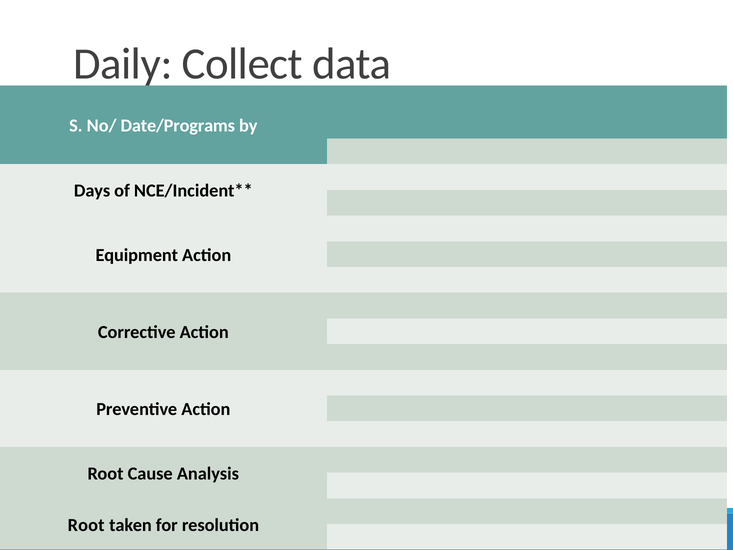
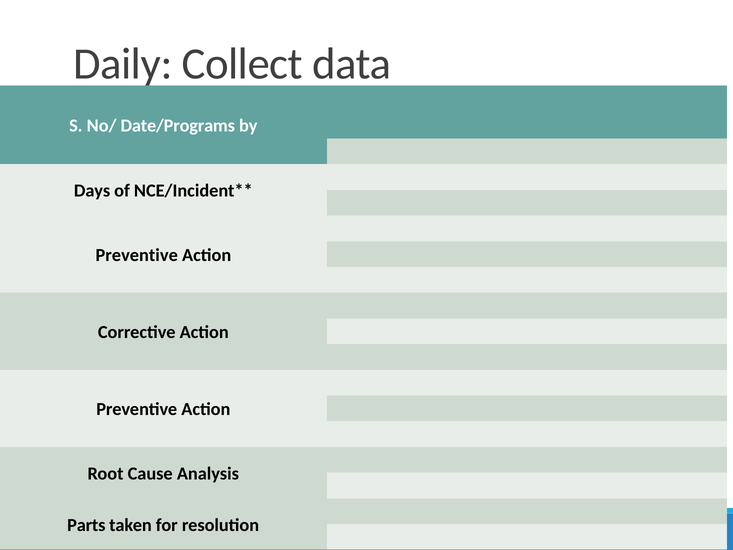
Equipment at (137, 255): Equipment -> Preventive
Root at (86, 525): Root -> Parts
